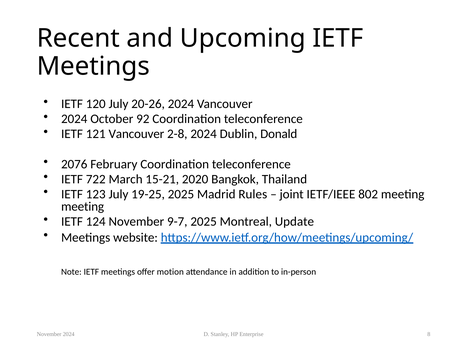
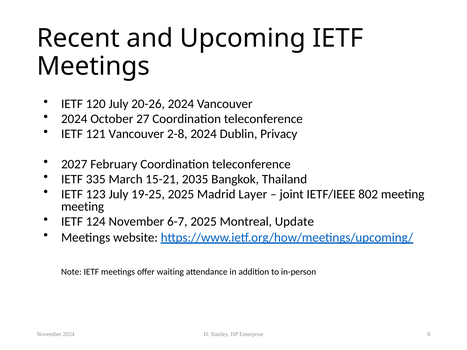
92: 92 -> 27
Donald: Donald -> Privacy
2076: 2076 -> 2027
722: 722 -> 335
2020: 2020 -> 2035
Rules: Rules -> Layer
9-7: 9-7 -> 6-7
motion: motion -> waiting
